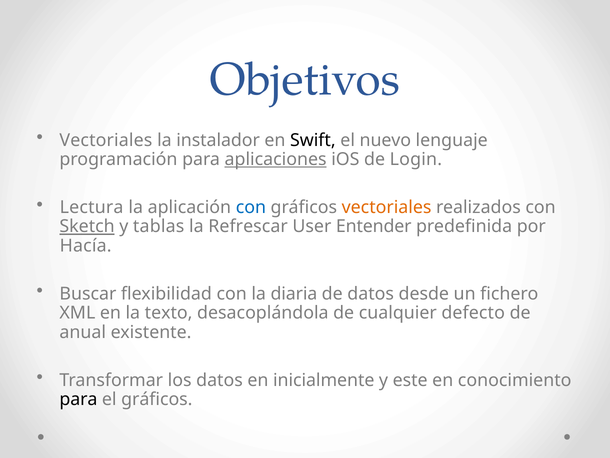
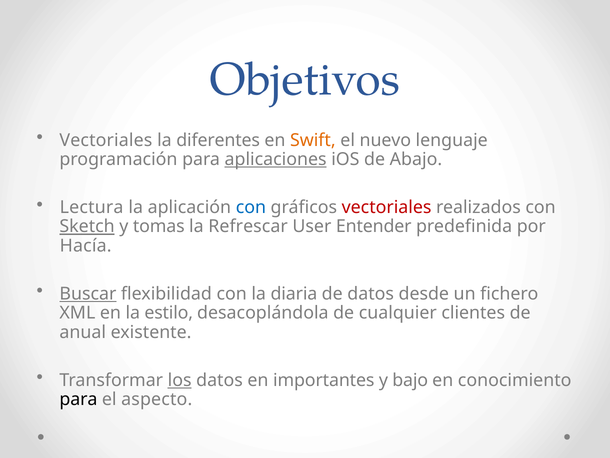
instalador: instalador -> diferentes
Swift colour: black -> orange
Login: Login -> Abajo
vectoriales at (387, 207) colour: orange -> red
tablas: tablas -> tomas
Buscar underline: none -> present
texto: texto -> estilo
defecto: defecto -> clientes
los underline: none -> present
inicialmente: inicialmente -> importantes
este: este -> bajo
el gráficos: gráficos -> aspecto
